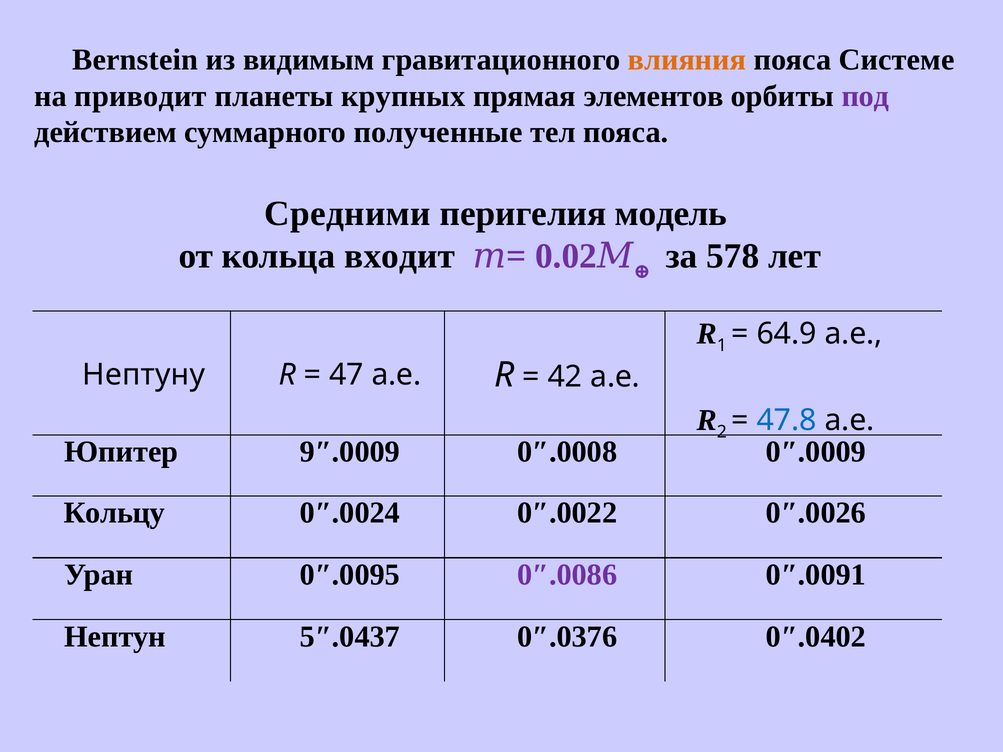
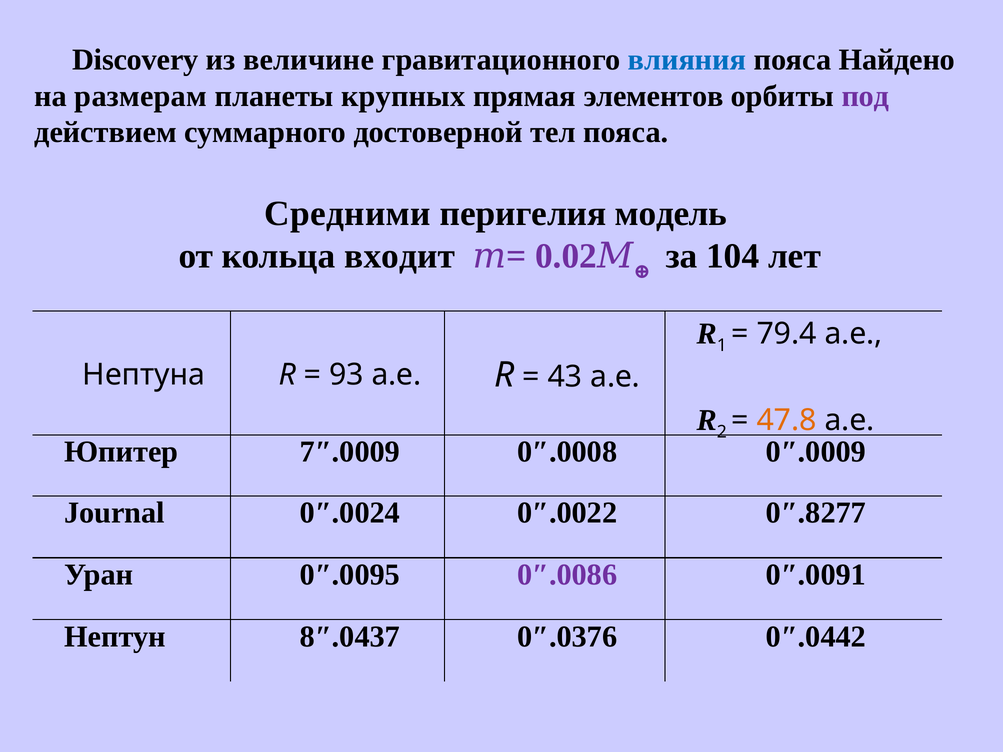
Bernstein: Bernstein -> Discovery
видимым: видимым -> величине
влияния colour: orange -> blue
Системе: Системе -> Найдено
приводит: приводит -> размерам
полученные: полученные -> достоверной
578: 578 -> 104
64.9: 64.9 -> 79.4
Нептуну: Нептуну -> Нептуна
47: 47 -> 93
42: 42 -> 43
47.8 colour: blue -> orange
9″.0009: 9″.0009 -> 7″.0009
Кольцу: Кольцу -> Journal
0″.0026: 0″.0026 -> 0″.8277
5″.0437: 5″.0437 -> 8″.0437
0″.0402: 0″.0402 -> 0″.0442
